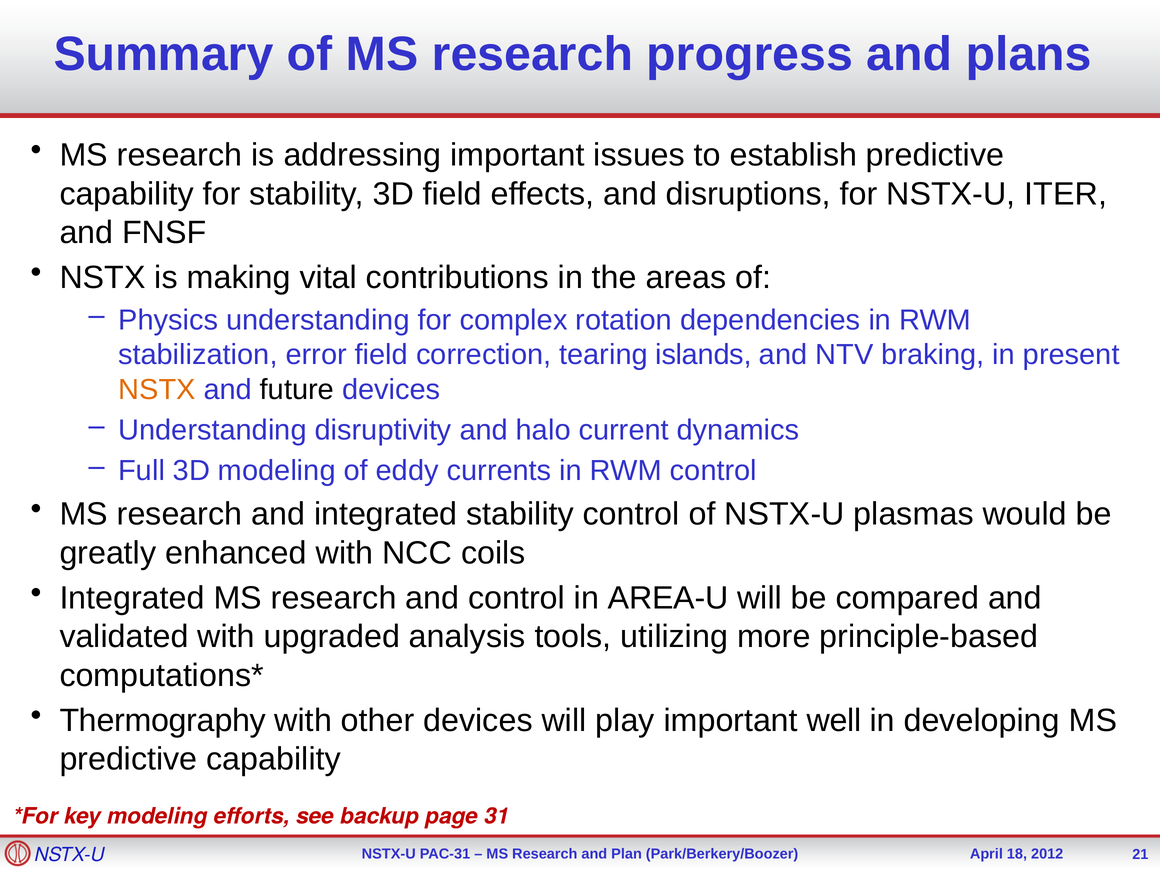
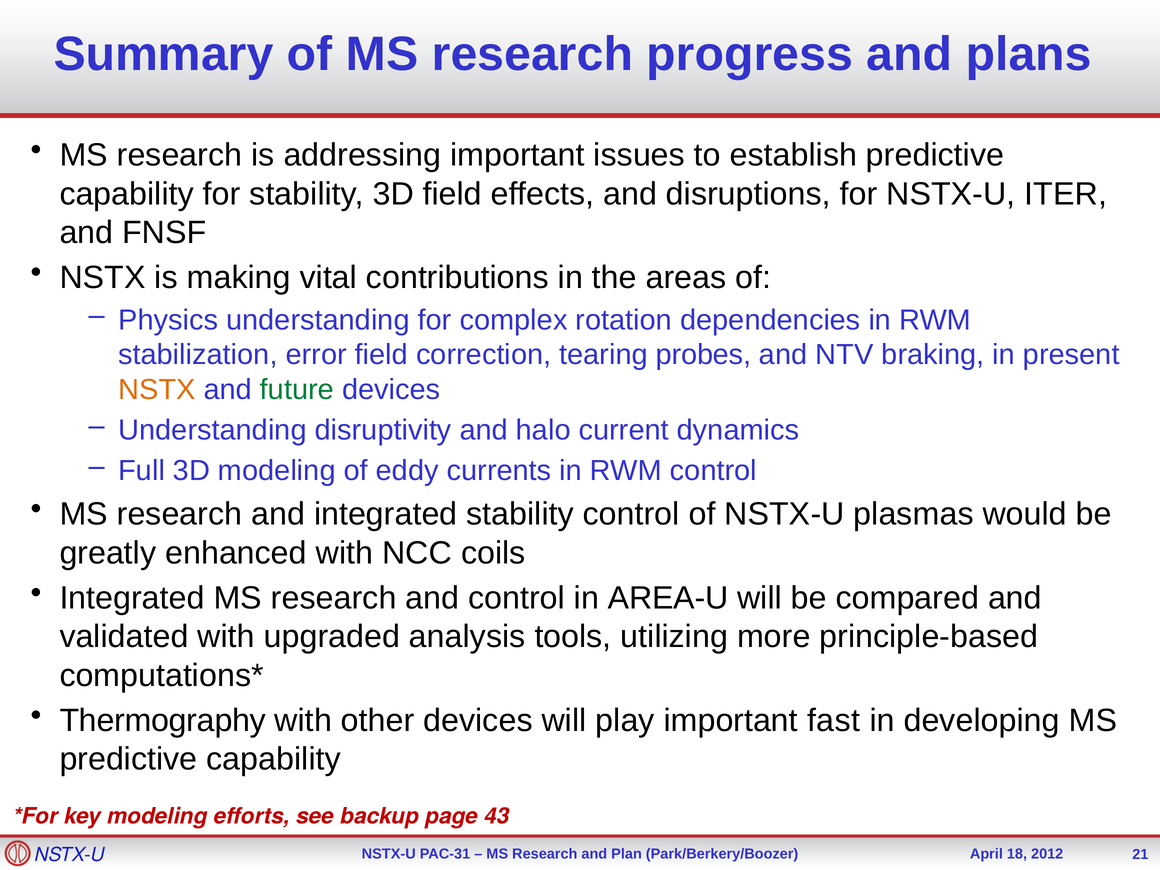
islands: islands -> probes
future colour: black -> green
well: well -> fast
31: 31 -> 43
